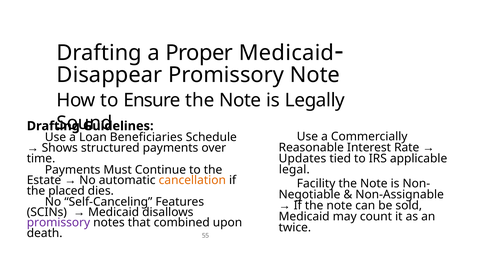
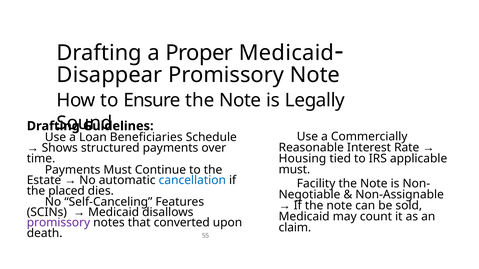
Updates: Updates -> Housing
legal at (294, 170): legal -> must
cancellation colour: orange -> blue
combined: combined -> converted
twice: twice -> claim
